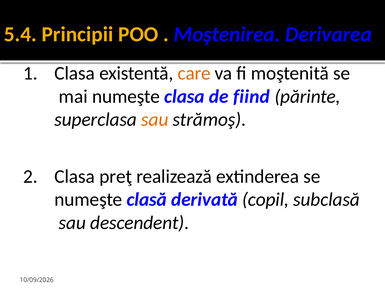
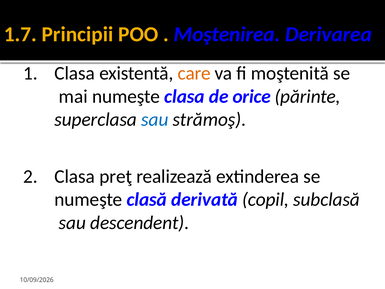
5.4: 5.4 -> 1.7
fiind: fiind -> orice
sau at (155, 119) colour: orange -> blue
